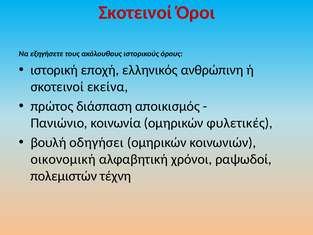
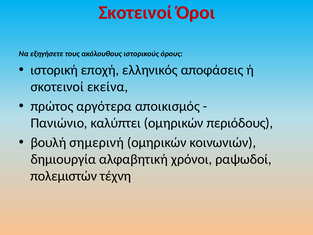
ανθρώπινη: ανθρώπινη -> αποφάσεις
διάσπαση: διάσπαση -> αργότερα
κοινωνία: κοινωνία -> καλύπτει
φυλετικές: φυλετικές -> περιόδους
οδηγήσει: οδηγήσει -> σημερινή
οικονομική: οικονομική -> δημιουργία
